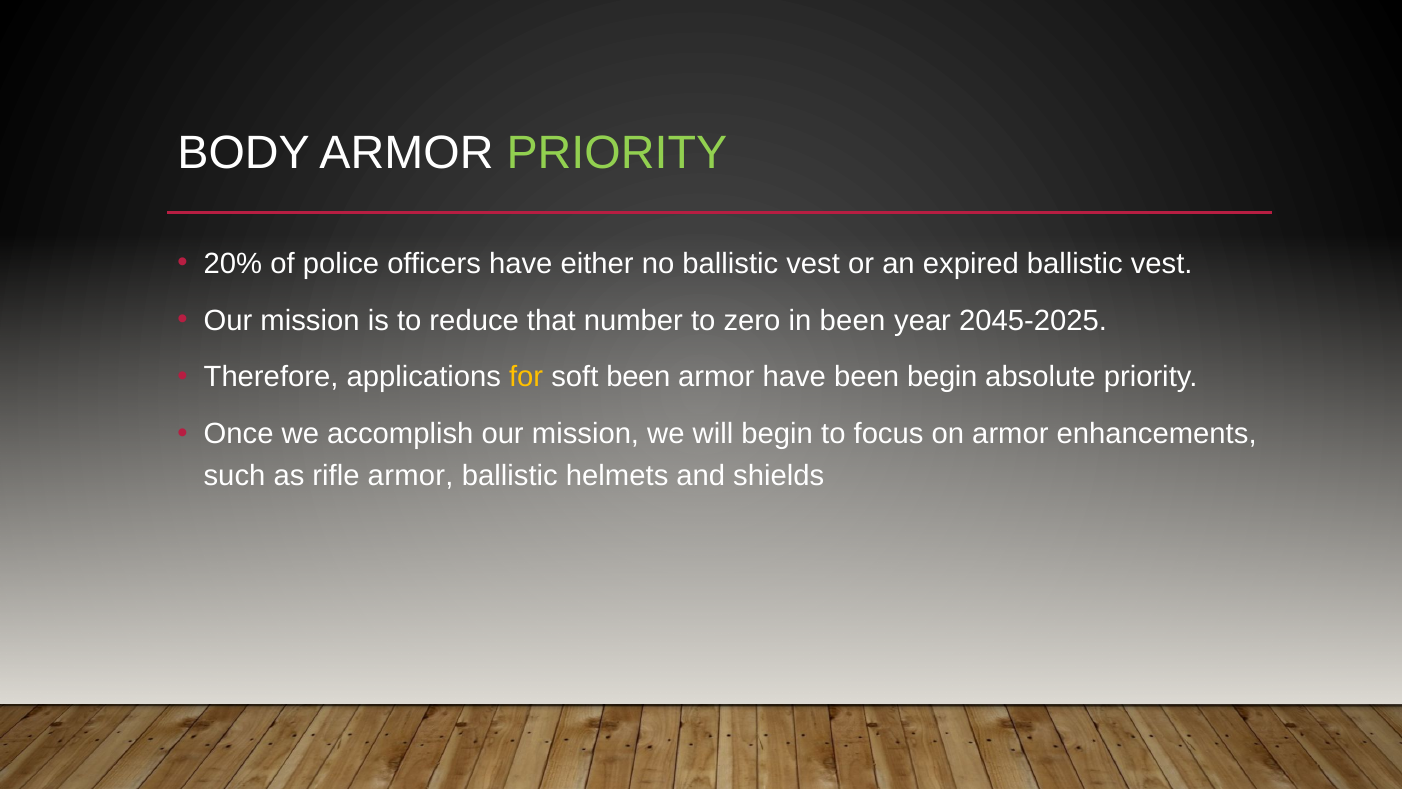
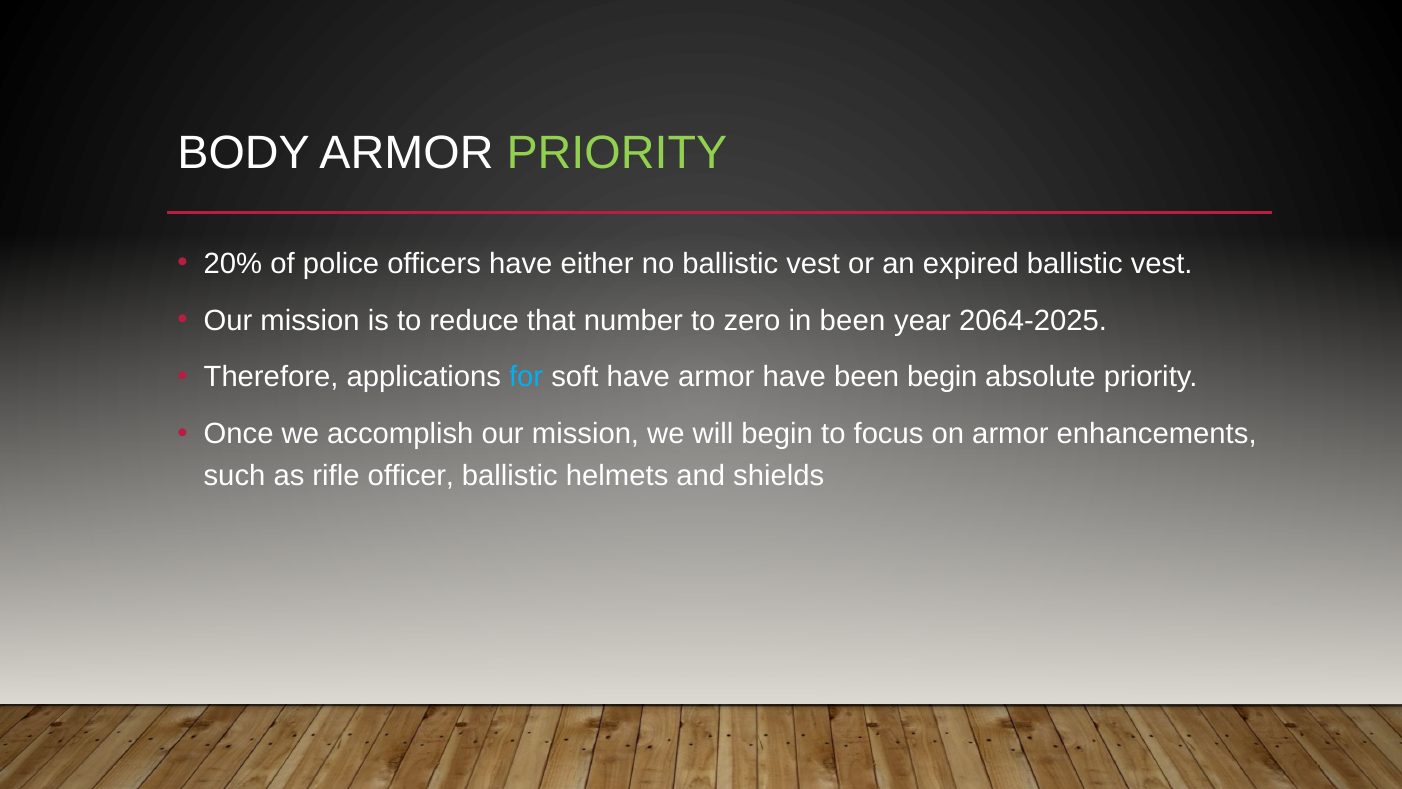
2045-2025: 2045-2025 -> 2064-2025
for colour: yellow -> light blue
soft been: been -> have
rifle armor: armor -> officer
